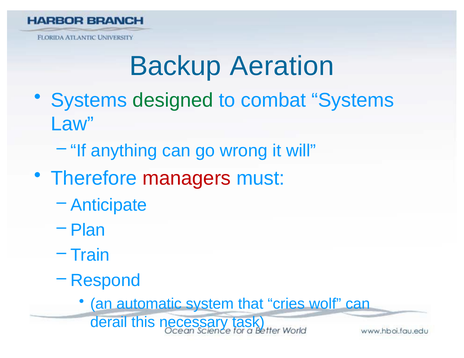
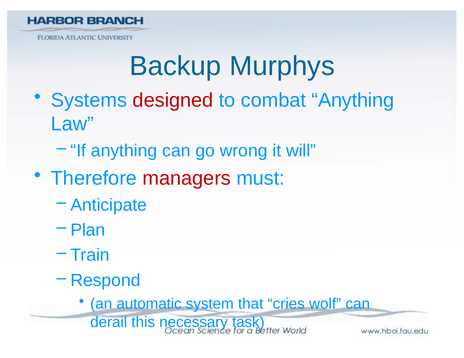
Aeration: Aeration -> Murphys
designed colour: green -> red
combat Systems: Systems -> Anything
